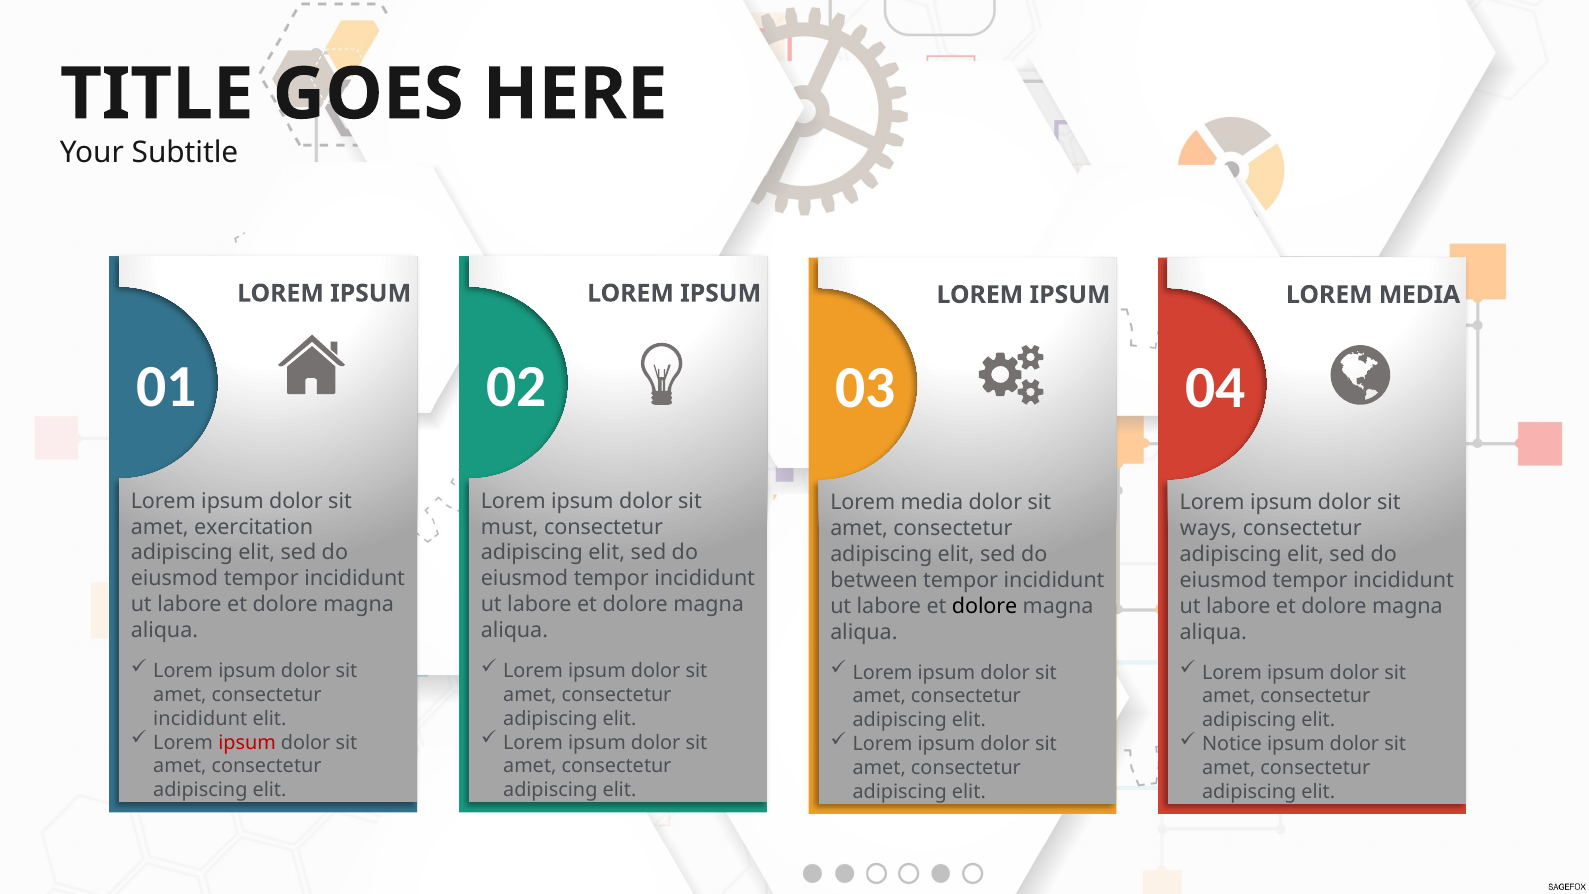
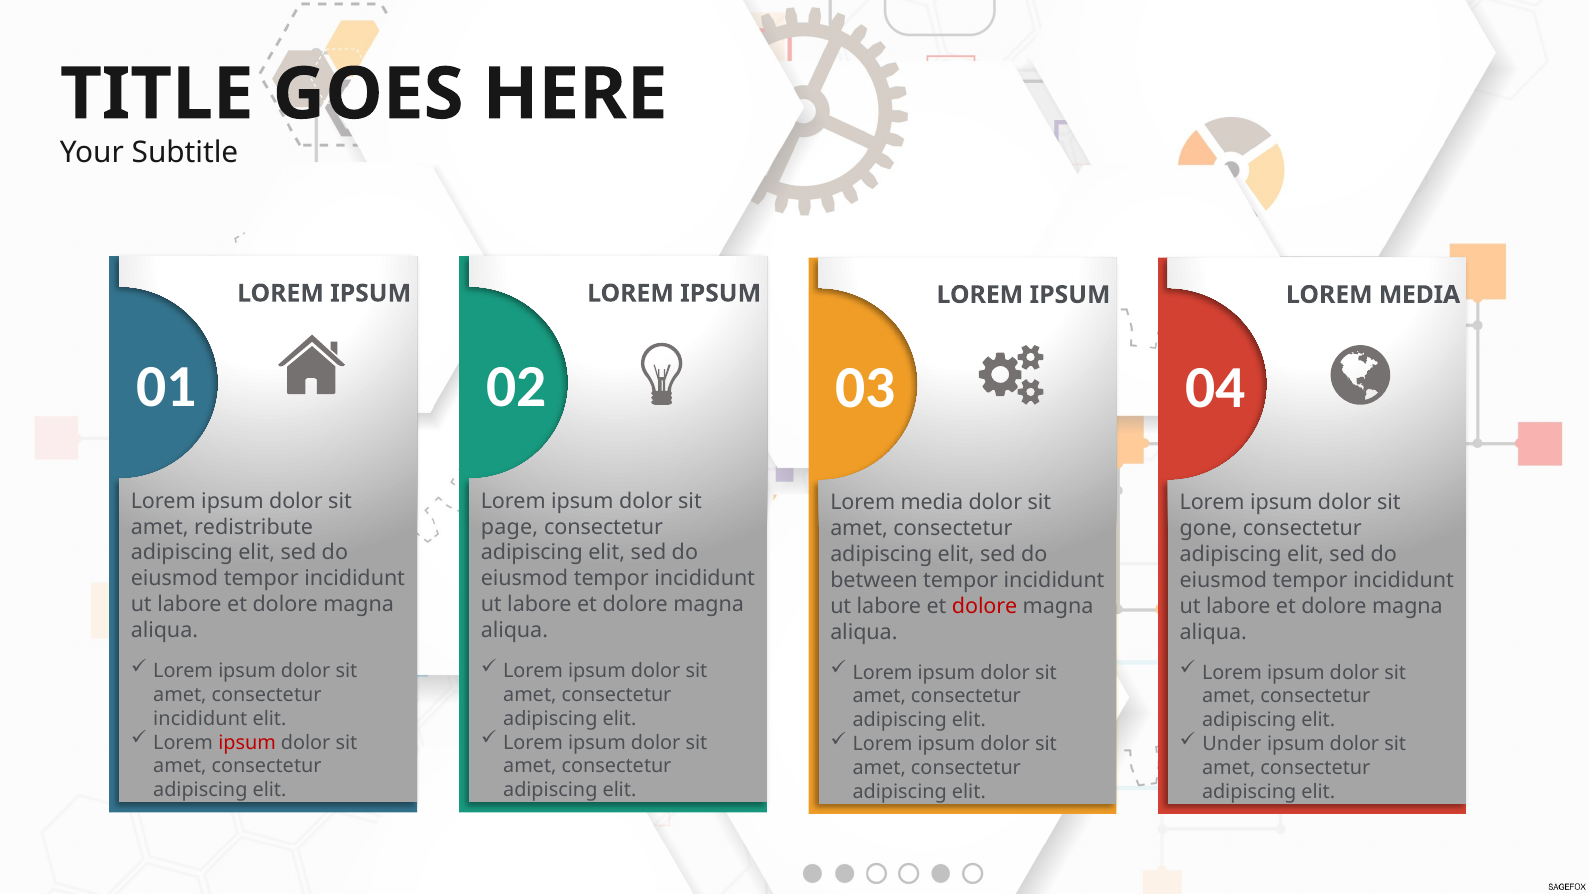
exercitation: exercitation -> redistribute
must: must -> page
ways: ways -> gone
dolore at (985, 606) colour: black -> red
Notice: Notice -> Under
